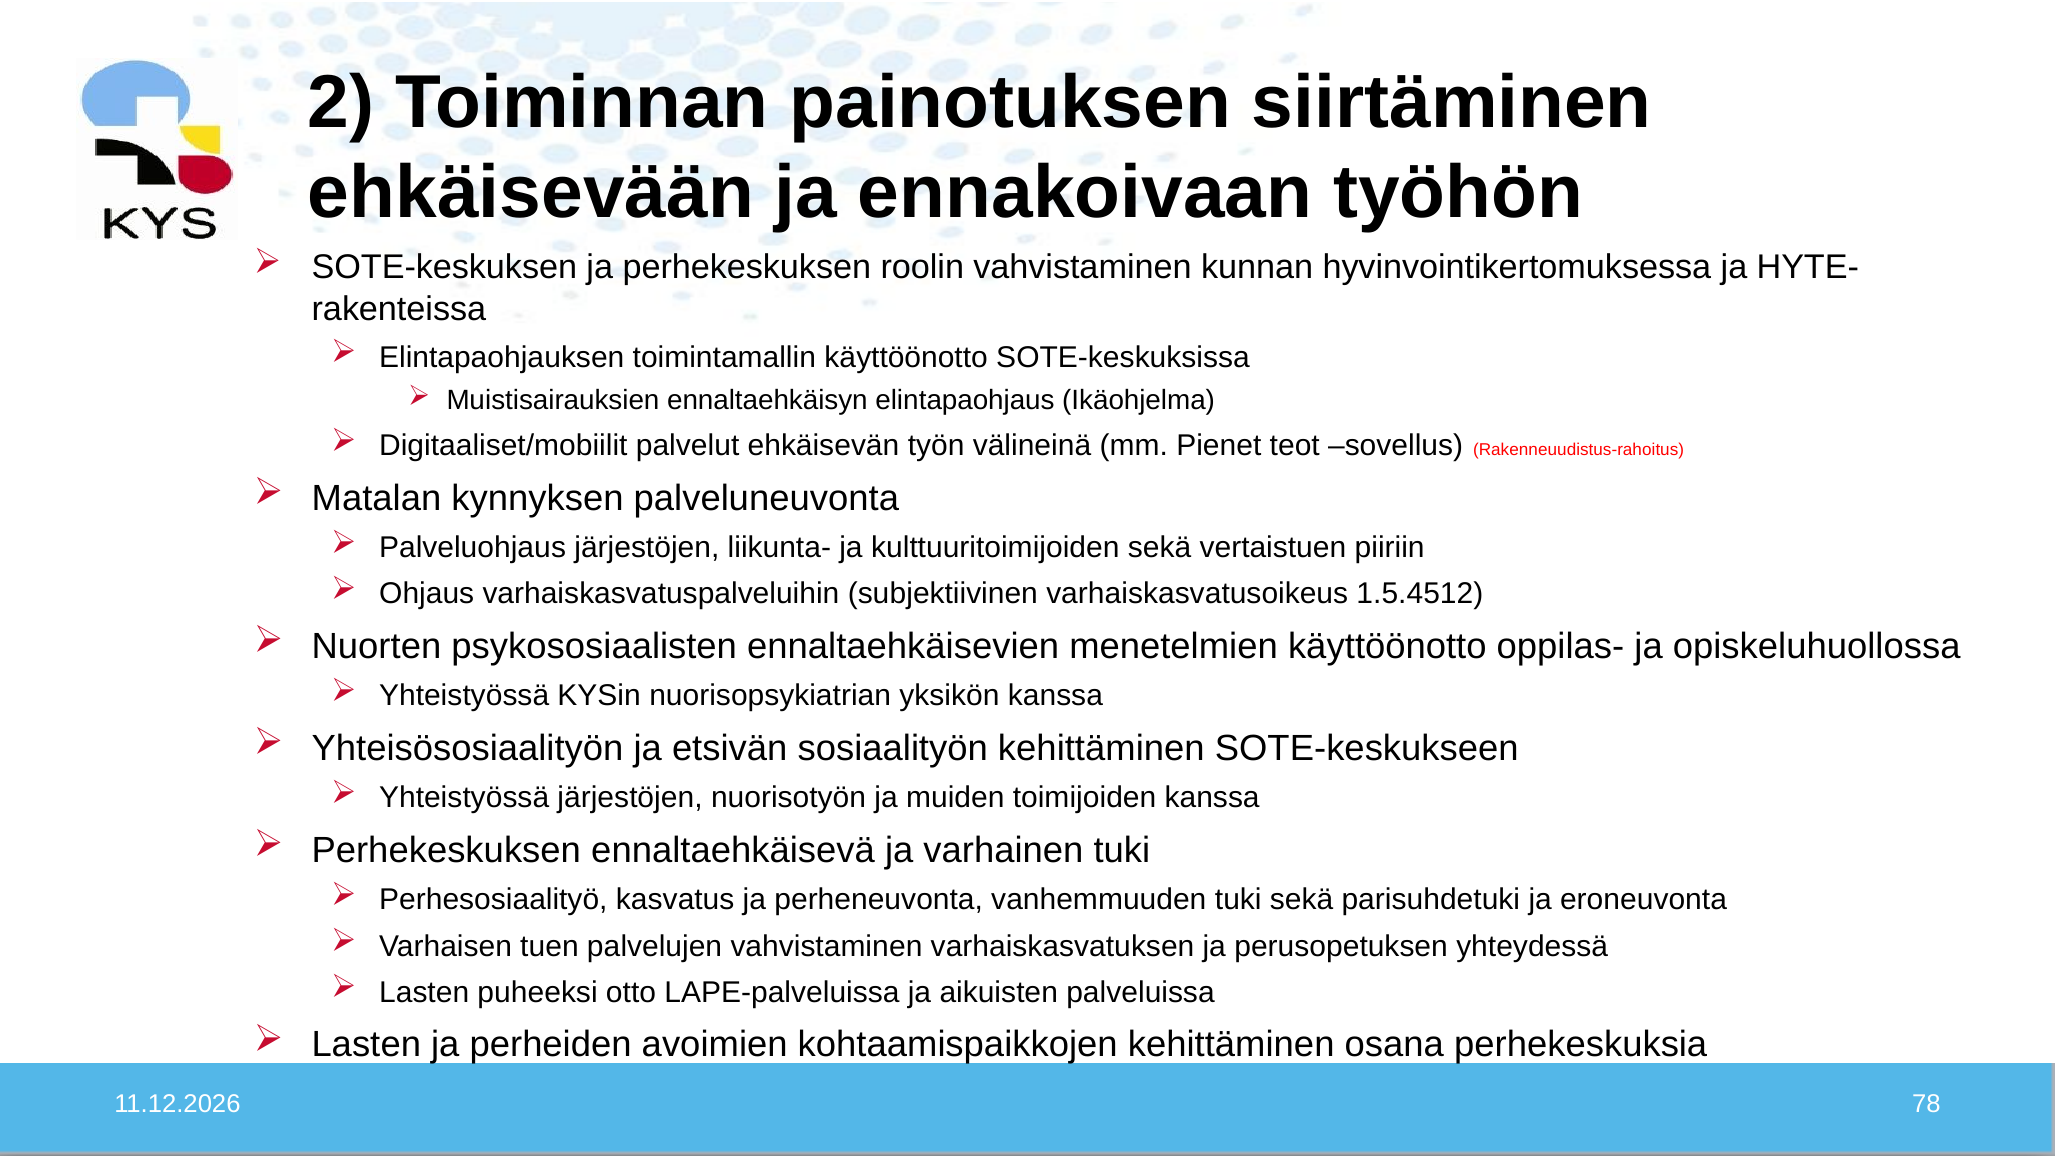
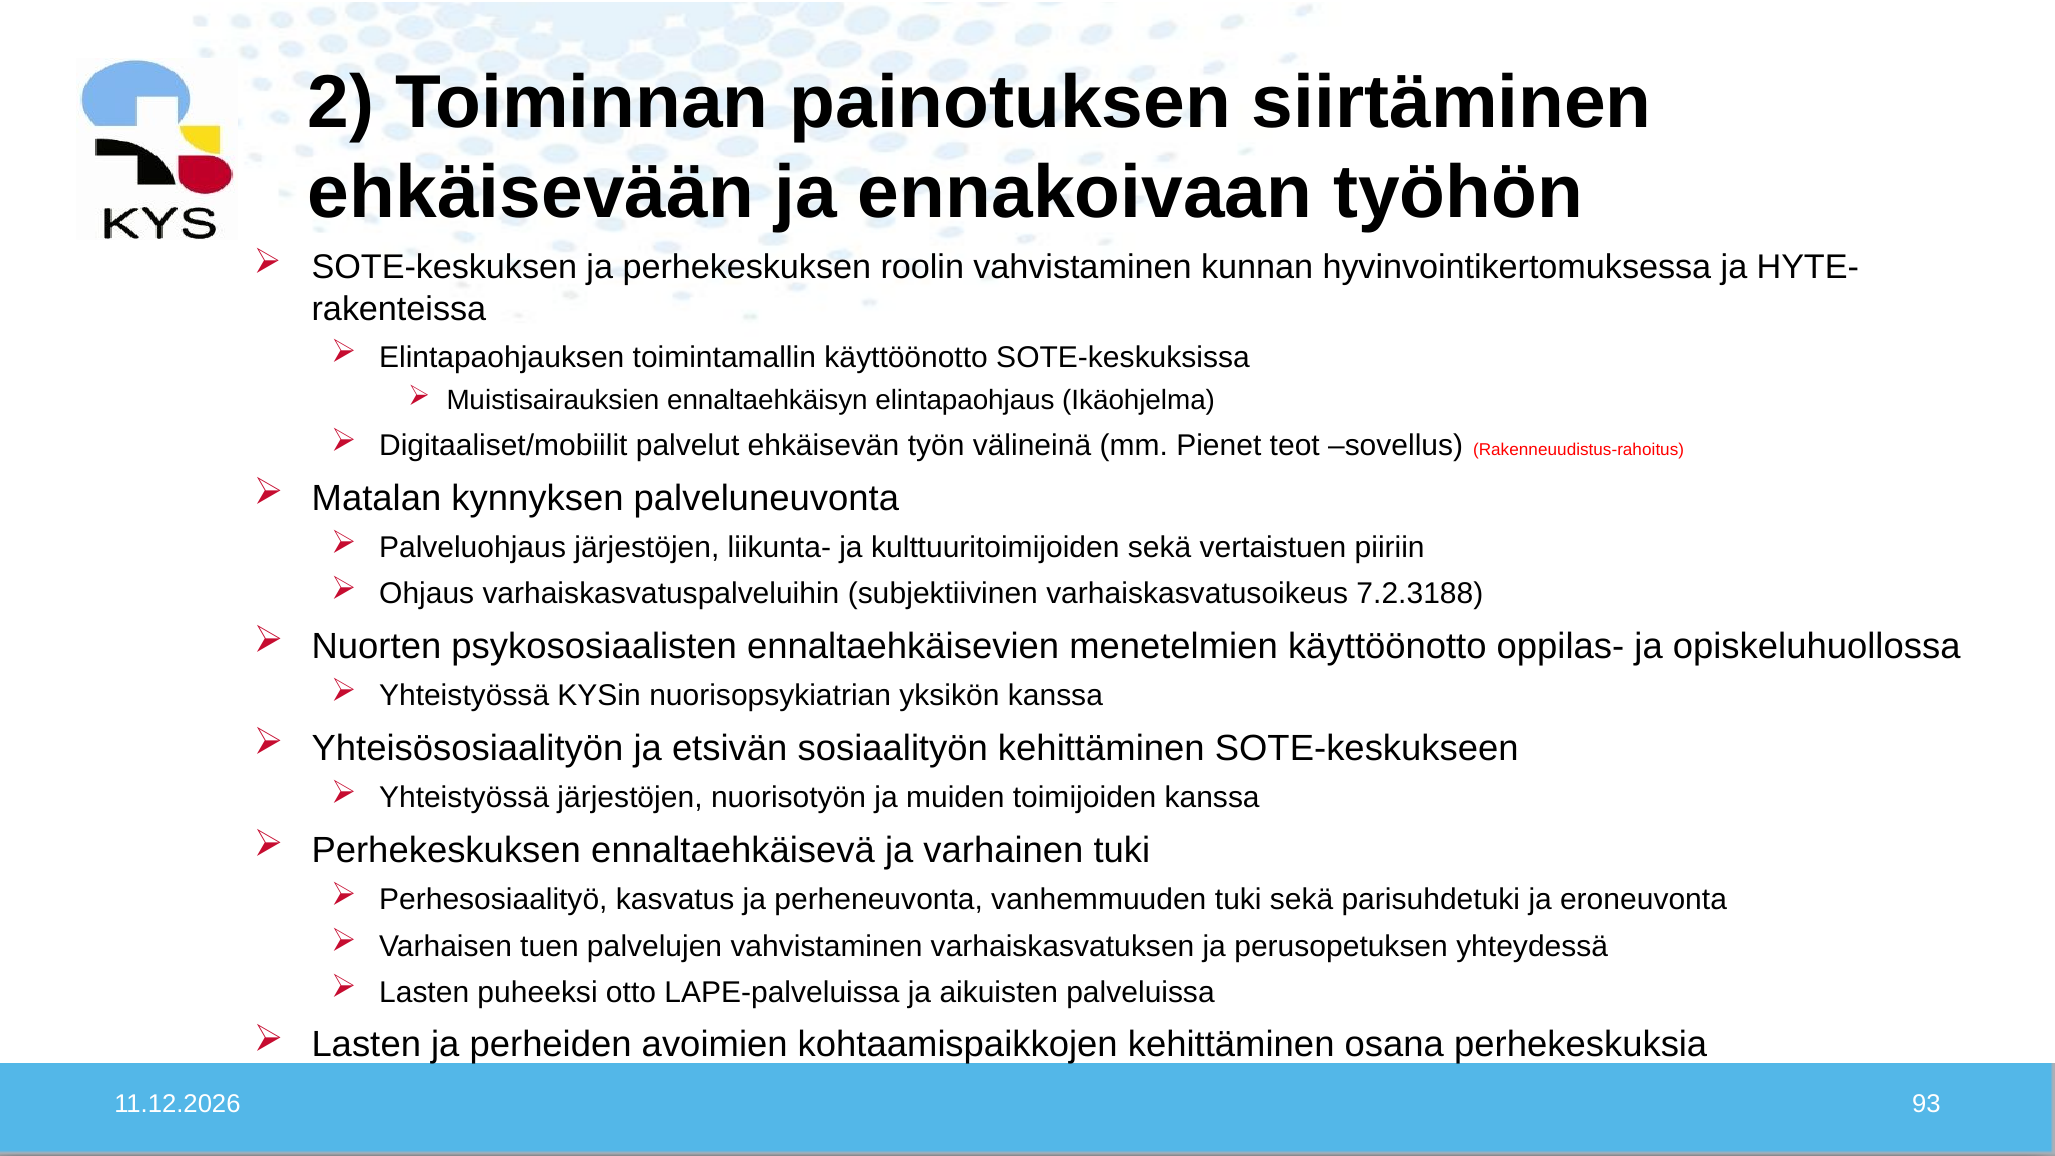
1.5.4512: 1.5.4512 -> 7.2.3188
78: 78 -> 93
